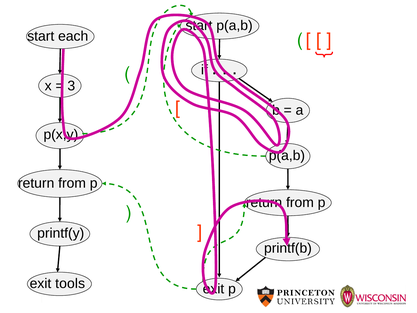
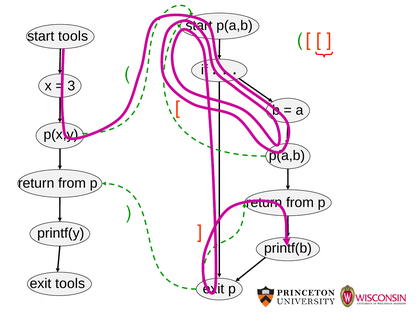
start each: each -> tools
